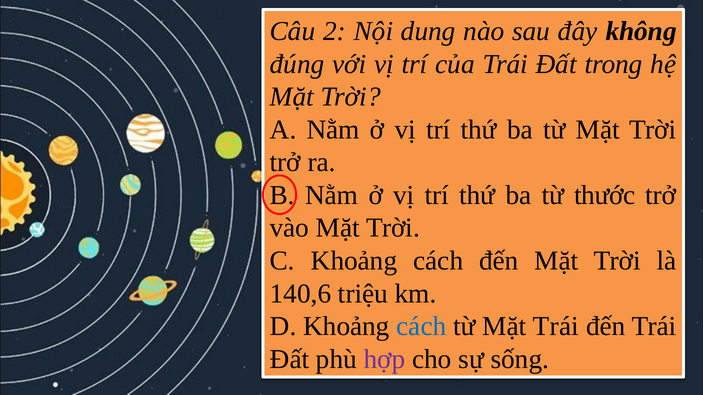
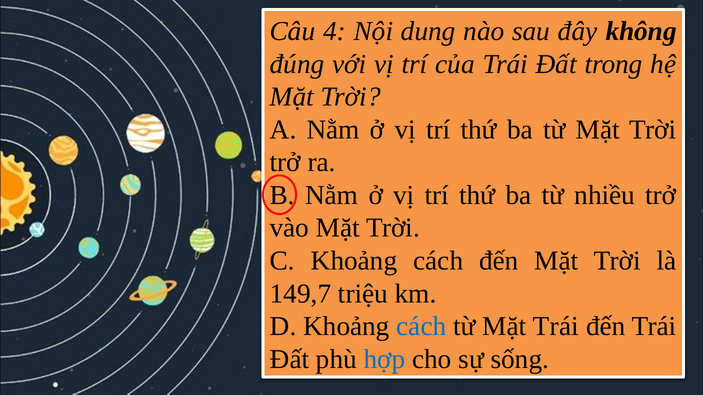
2: 2 -> 4
thước: thước -> nhiều
140,6: 140,6 -> 149,7
hợp colour: purple -> blue
